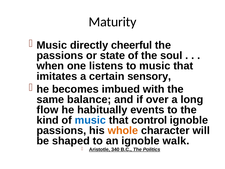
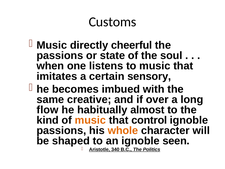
Maturity: Maturity -> Customs
balance: balance -> creative
events: events -> almost
music at (90, 120) colour: blue -> orange
walk: walk -> seen
